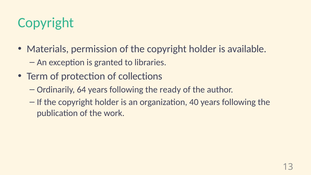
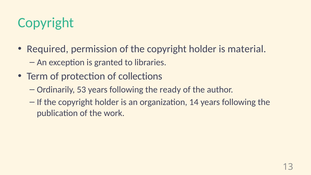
Materials: Materials -> Required
available: available -> material
64: 64 -> 53
40: 40 -> 14
